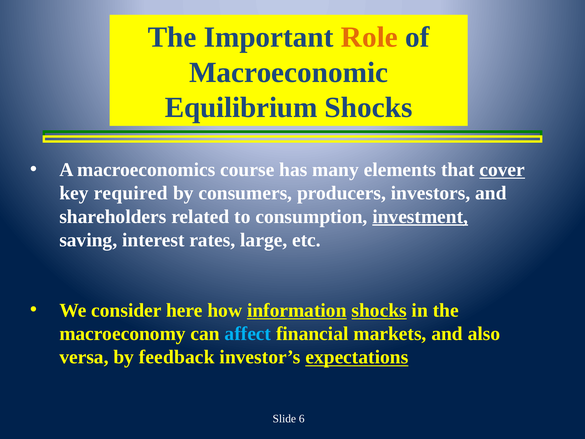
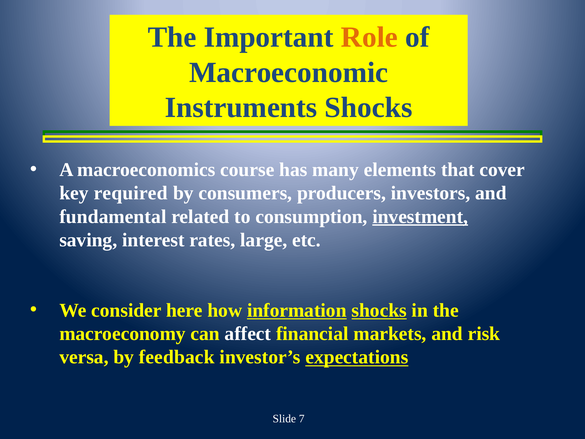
Equilibrium: Equilibrium -> Instruments
cover underline: present -> none
shareholders: shareholders -> fundamental
affect colour: light blue -> white
also: also -> risk
6: 6 -> 7
